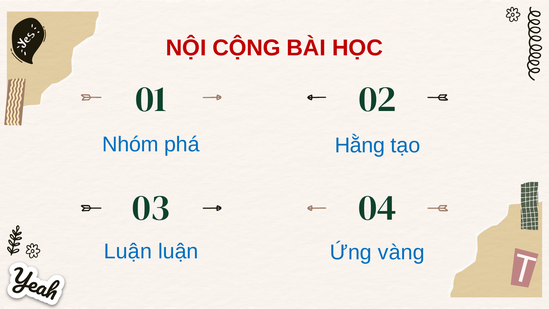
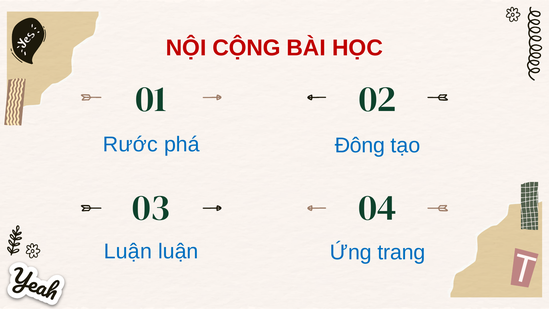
Nhóm: Nhóm -> Rước
Hằng: Hằng -> Đông
vàng: vàng -> trang
